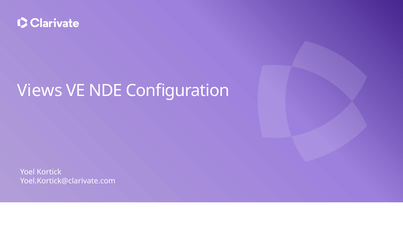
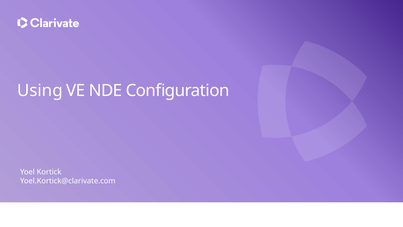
Views: Views -> Using
